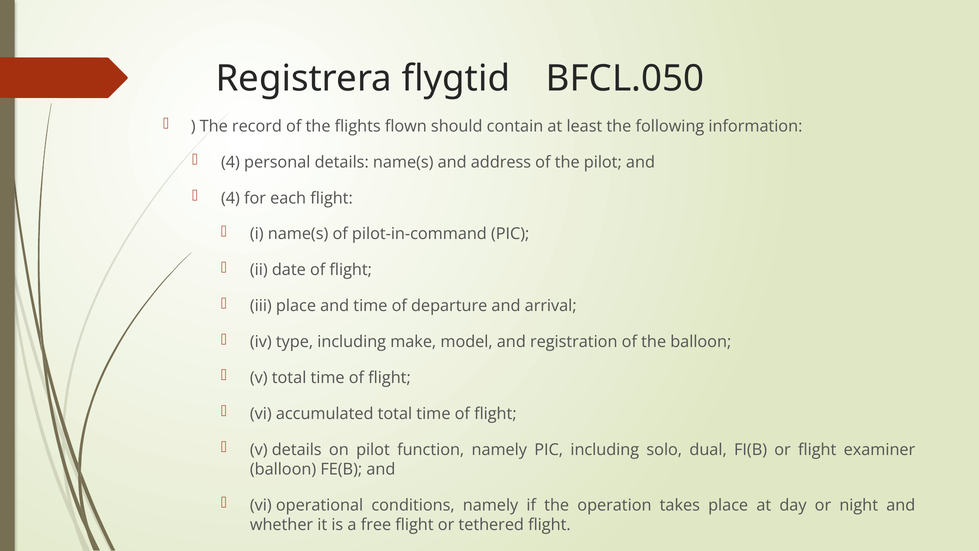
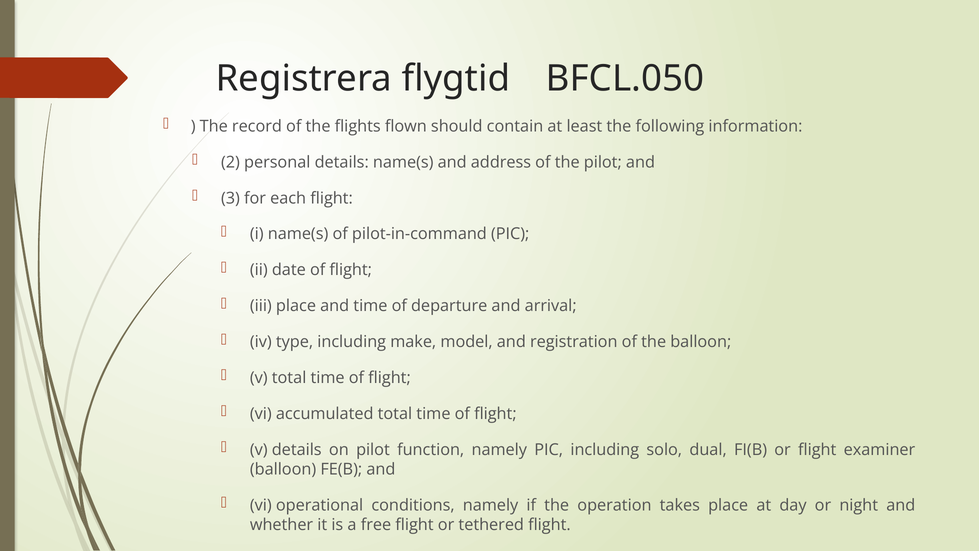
4 at (230, 162): 4 -> 2
4 at (230, 198): 4 -> 3
